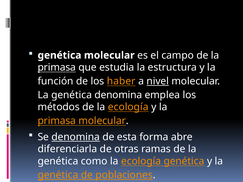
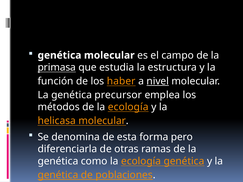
genética denomina: denomina -> precursor
primasa at (57, 121): primasa -> helicasa
denomina at (76, 137) underline: present -> none
abre: abre -> pero
